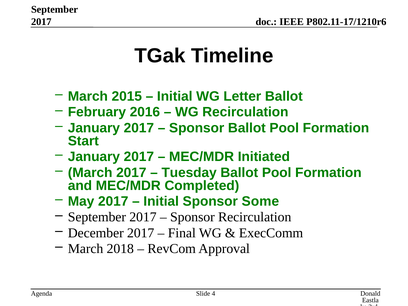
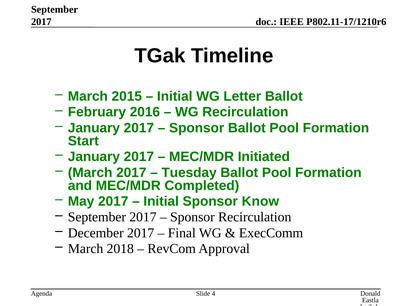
Some: Some -> Know
